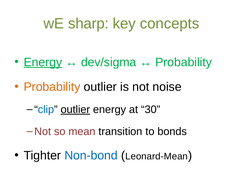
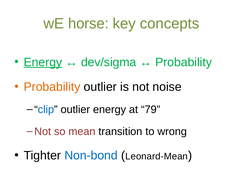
sharp: sharp -> horse
outlier at (75, 109) underline: present -> none
30: 30 -> 79
bonds: bonds -> wrong
